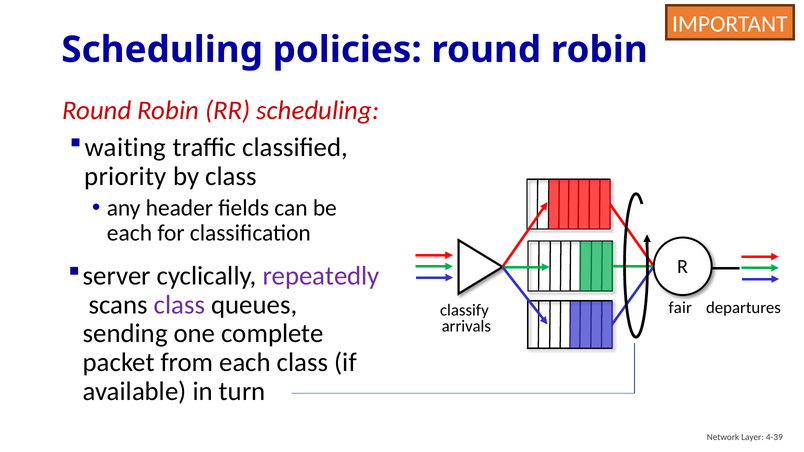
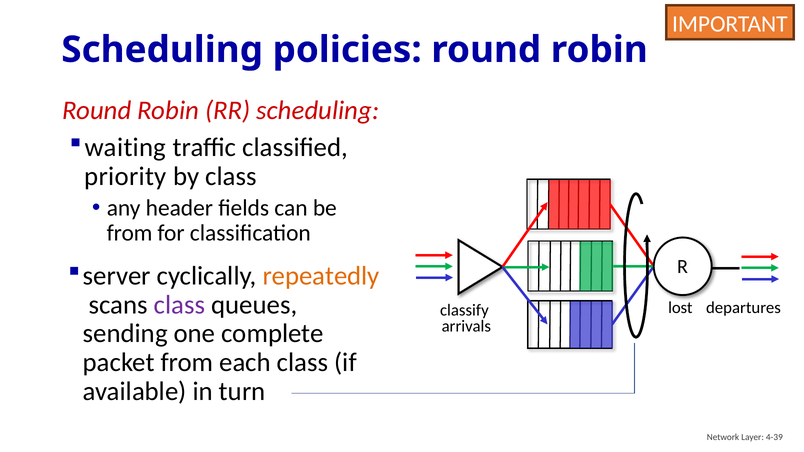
each at (129, 233): each -> from
repeatedly colour: purple -> orange
fair: fair -> lost
